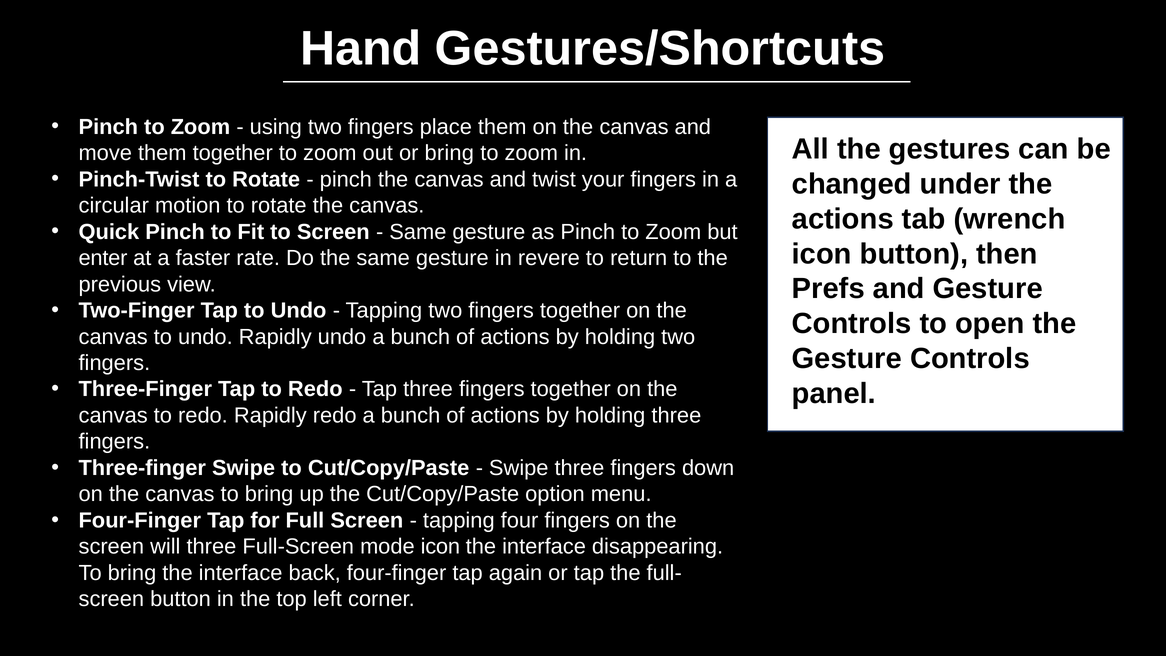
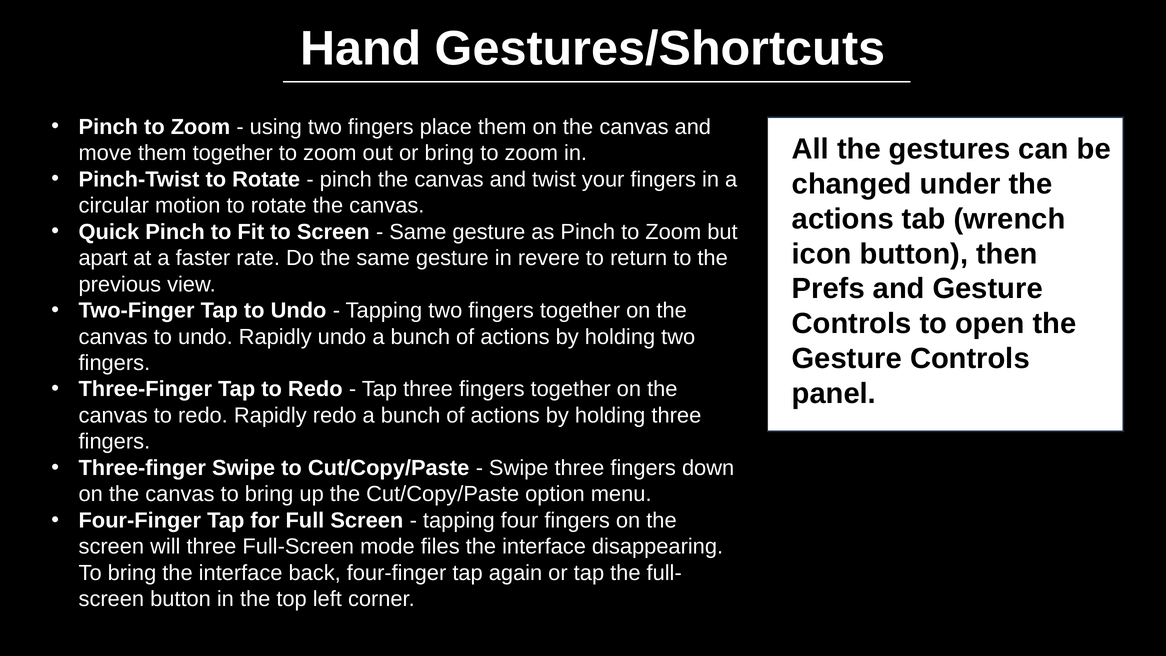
enter: enter -> apart
mode icon: icon -> files
